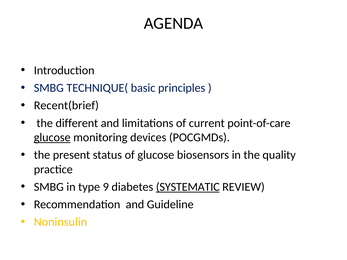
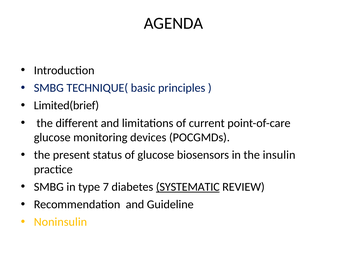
Recent(brief: Recent(brief -> Limited(brief
glucose at (52, 138) underline: present -> none
quality: quality -> insulin
9: 9 -> 7
